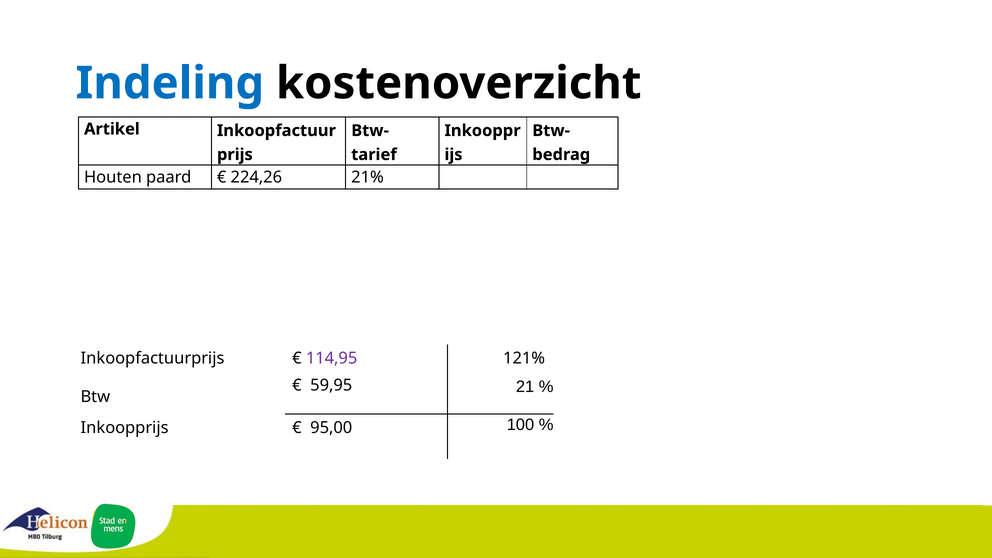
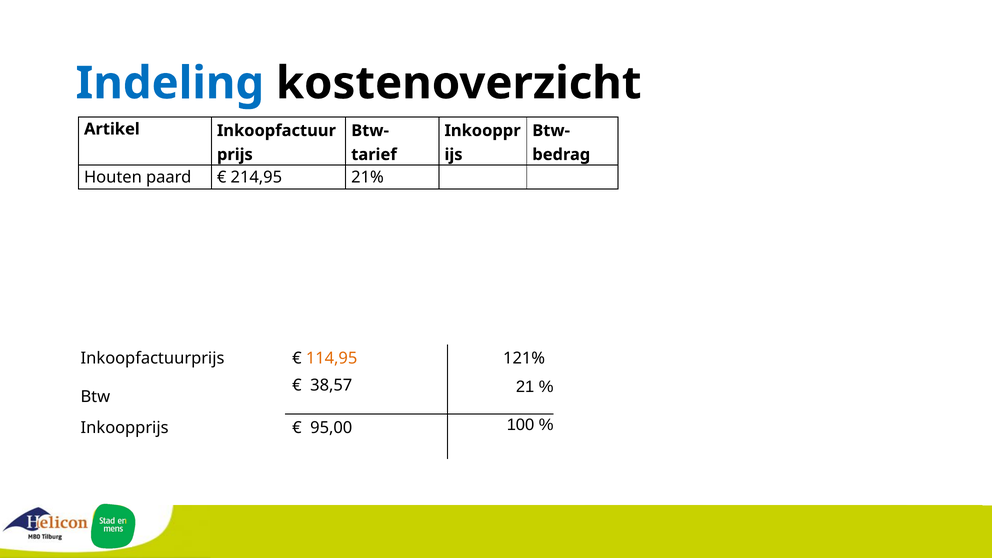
224,26: 224,26 -> 214,95
114,95 colour: purple -> orange
59,95: 59,95 -> 38,57
